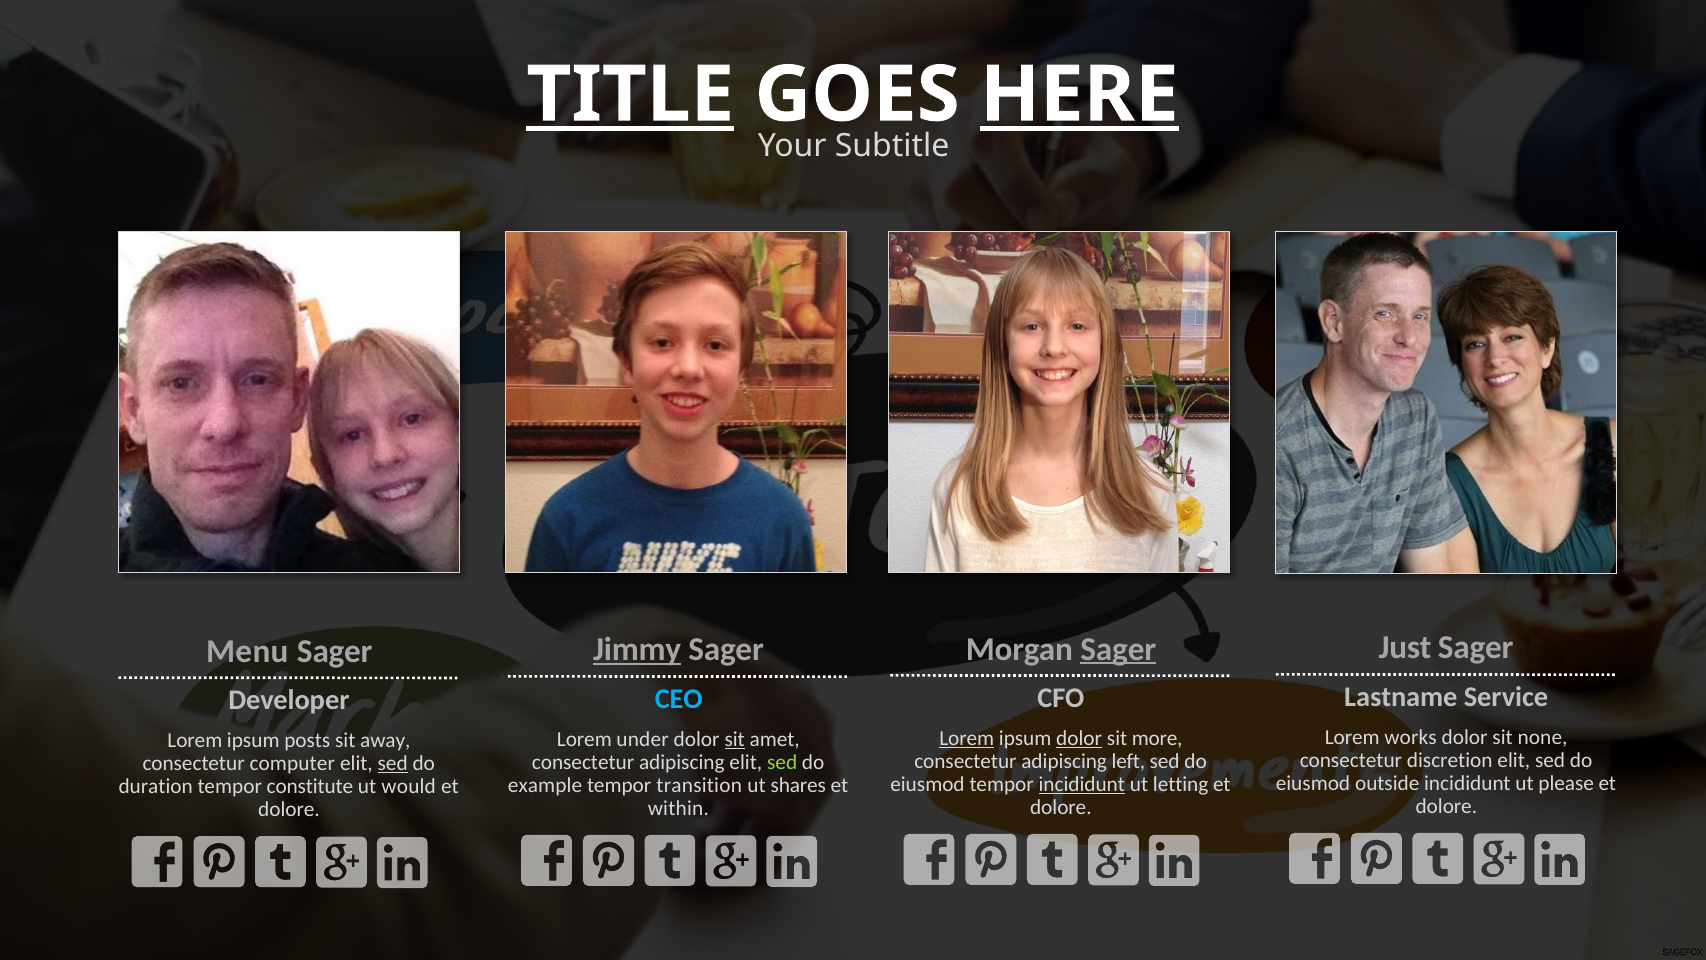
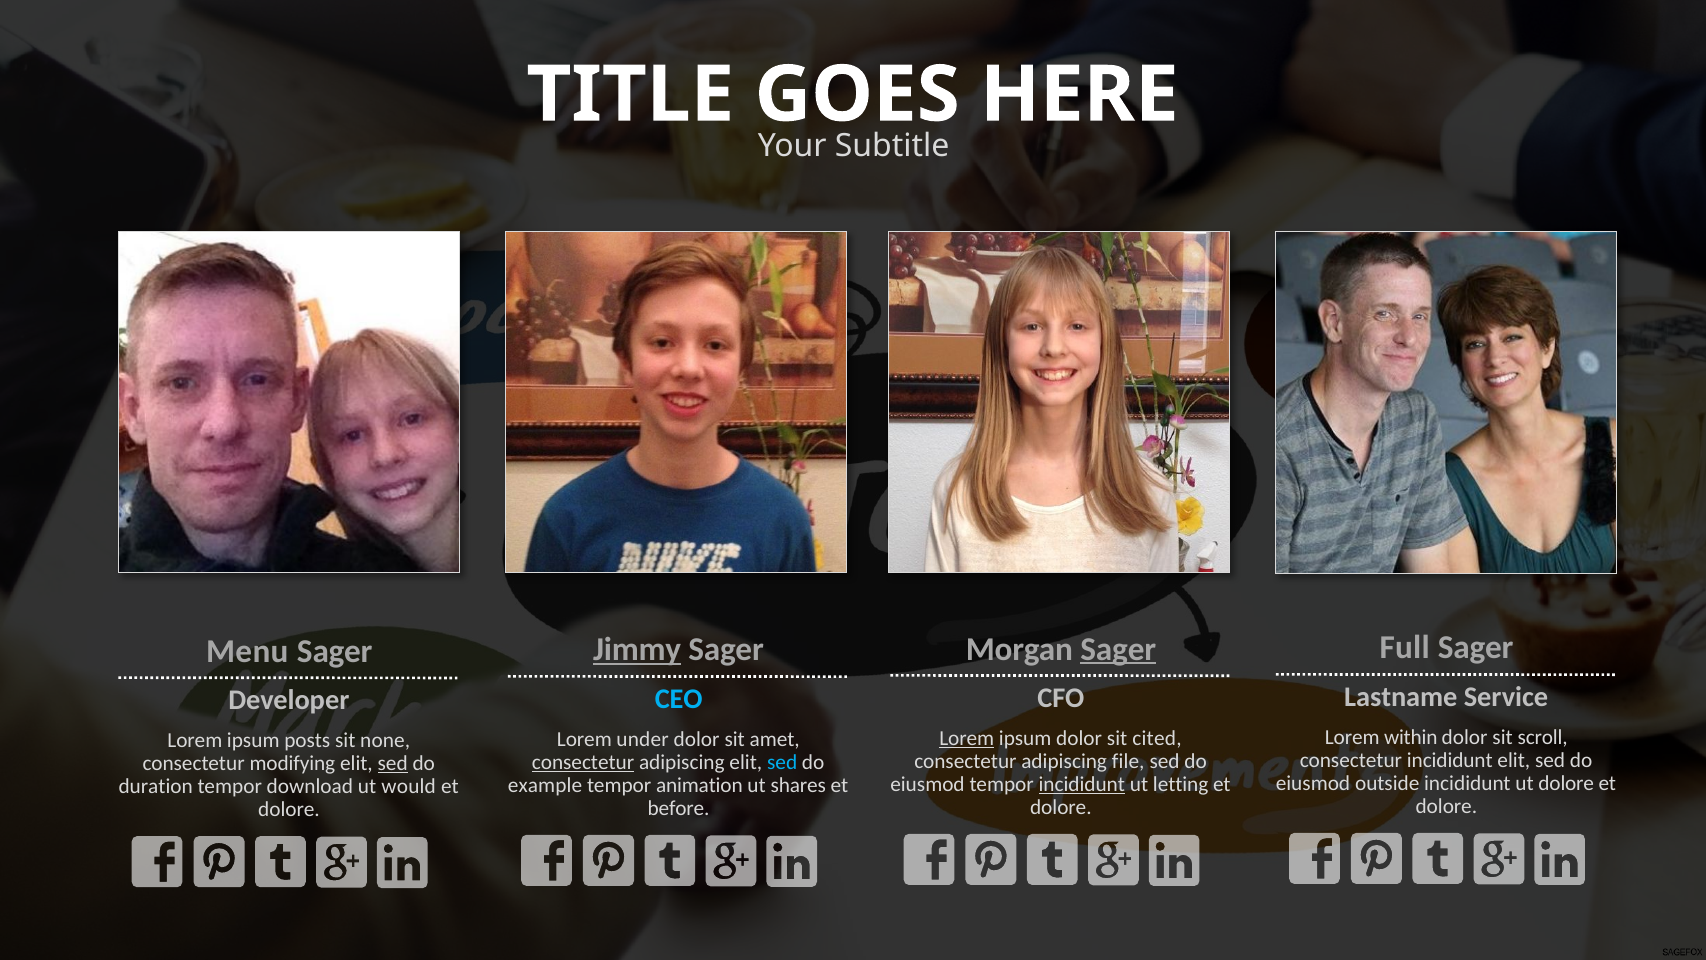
TITLE underline: present -> none
HERE underline: present -> none
Just: Just -> Full
works: works -> within
none: none -> scroll
dolor at (1079, 738) underline: present -> none
more: more -> cited
sit at (735, 739) underline: present -> none
away: away -> none
consectetur discretion: discretion -> incididunt
left: left -> file
consectetur at (583, 762) underline: none -> present
sed at (782, 762) colour: light green -> light blue
computer: computer -> modifying
ut please: please -> dolore
transition: transition -> animation
constitute: constitute -> download
within: within -> before
